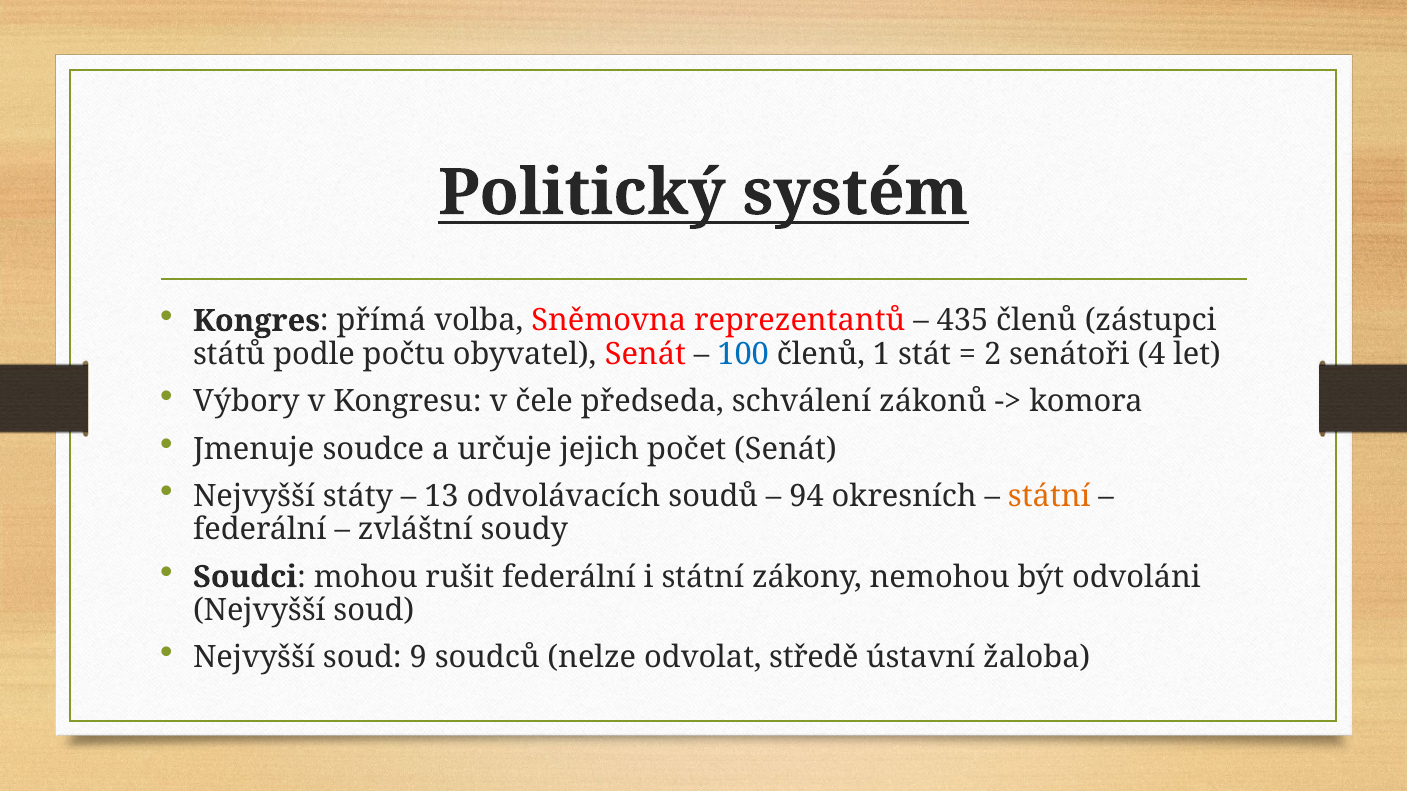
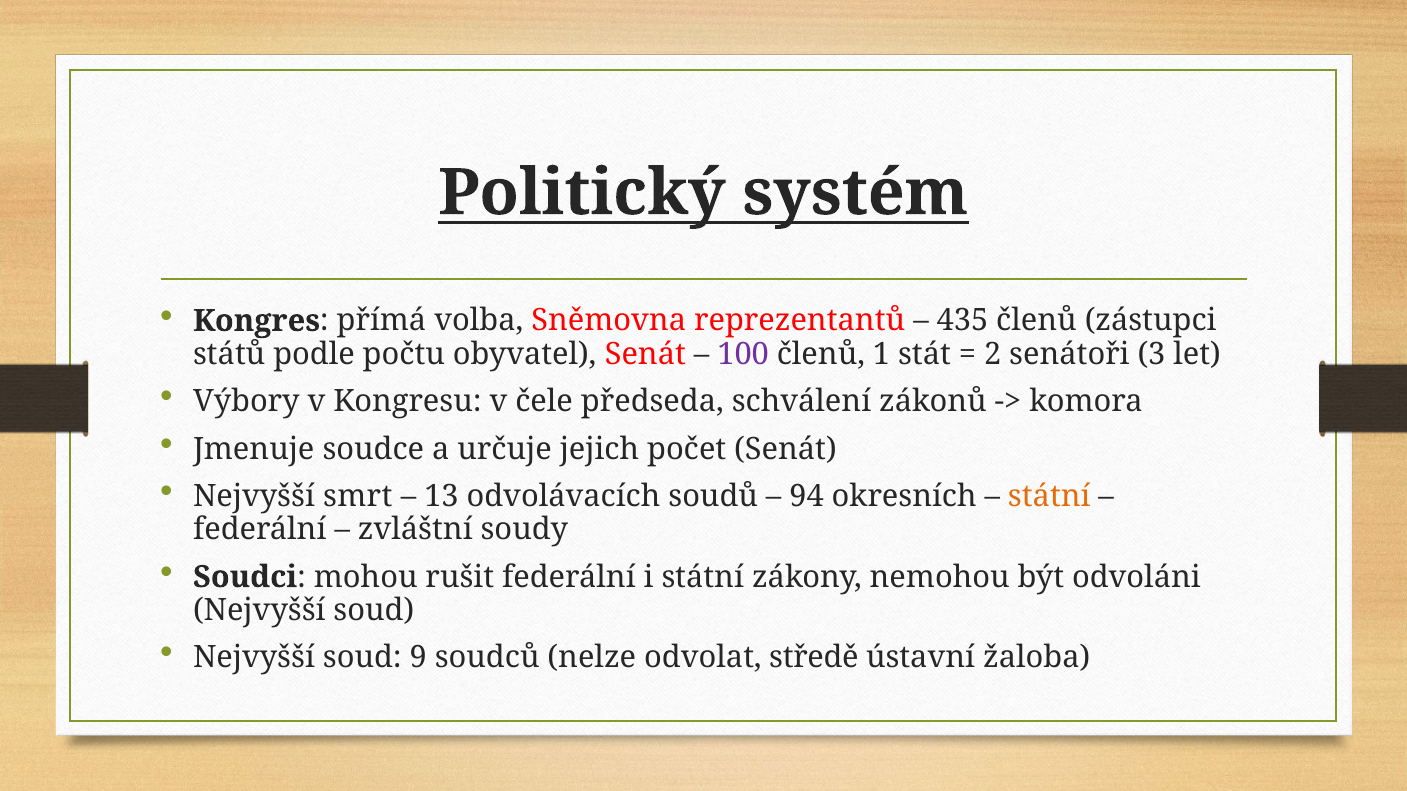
100 colour: blue -> purple
4: 4 -> 3
státy: státy -> smrt
